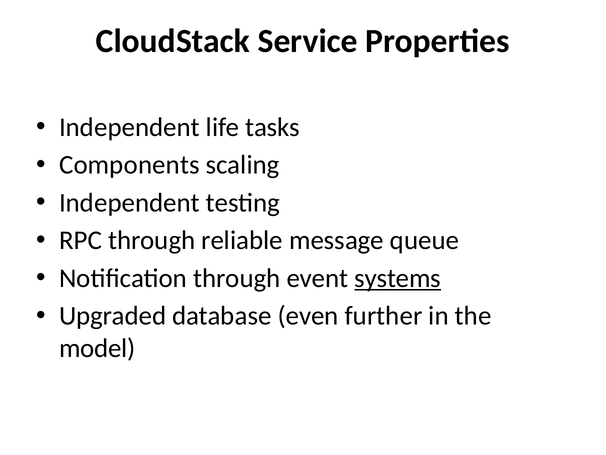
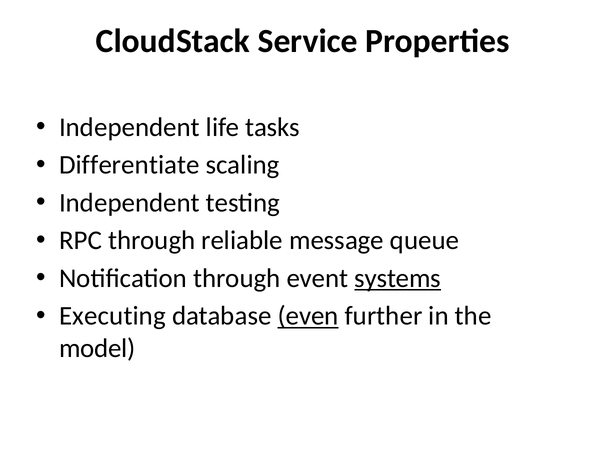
Components: Components -> Differentiate
Upgraded: Upgraded -> Executing
even underline: none -> present
